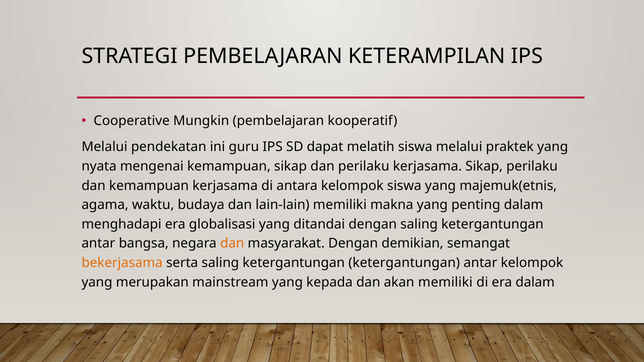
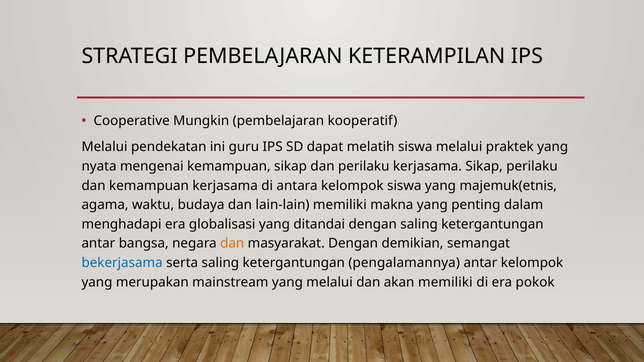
bekerjasama colour: orange -> blue
ketergantungan ketergantungan: ketergantungan -> pengalamannya
yang kepada: kepada -> melalui
era dalam: dalam -> pokok
